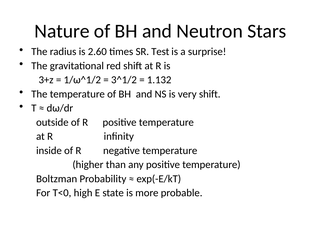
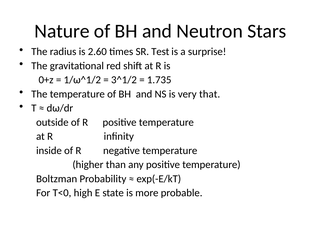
3+z: 3+z -> 0+z
1.132: 1.132 -> 1.735
very shift: shift -> that
